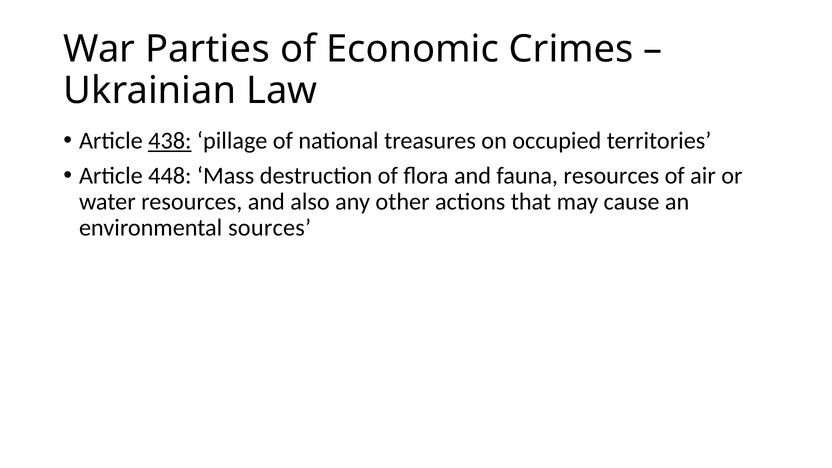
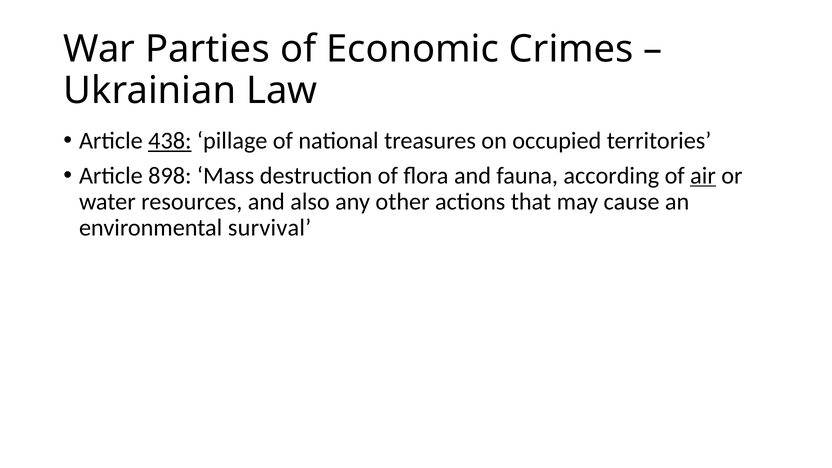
448: 448 -> 898
fauna resources: resources -> according
air underline: none -> present
sources: sources -> survival
